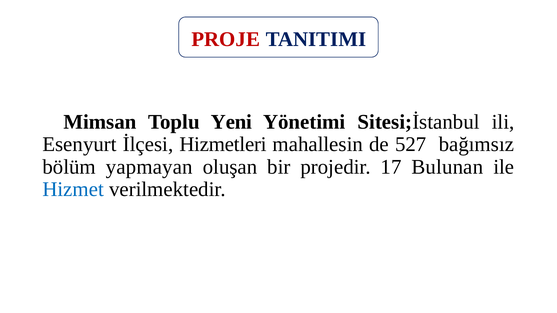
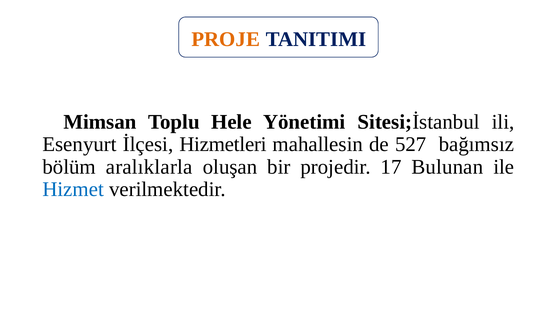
PROJE colour: red -> orange
Yeni: Yeni -> Hele
yapmayan: yapmayan -> aralıklarla
